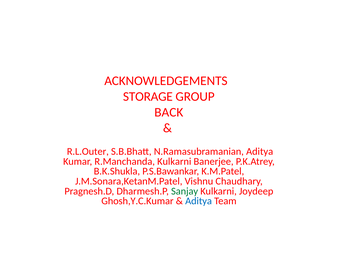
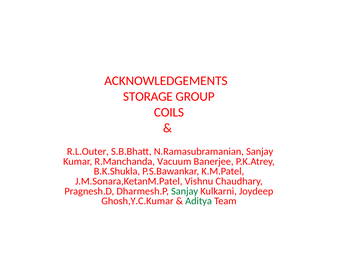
BACK: BACK -> COILS
N.Ramasubramanian Aditya: Aditya -> Sanjay
R.Manchanda Kulkarni: Kulkarni -> Vacuum
Aditya at (199, 201) colour: blue -> green
